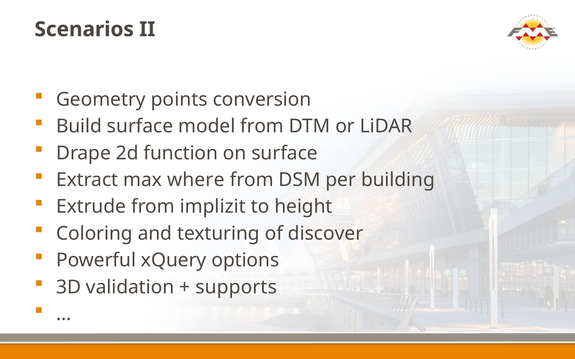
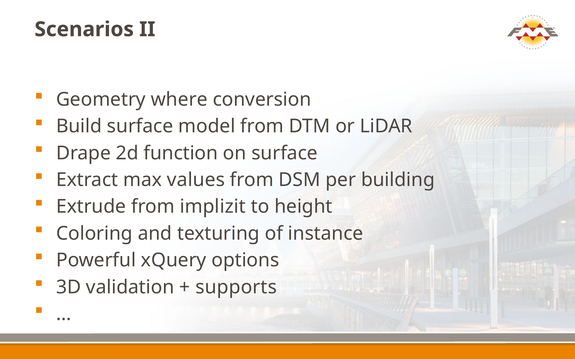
points: points -> where
where: where -> values
discover: discover -> instance
